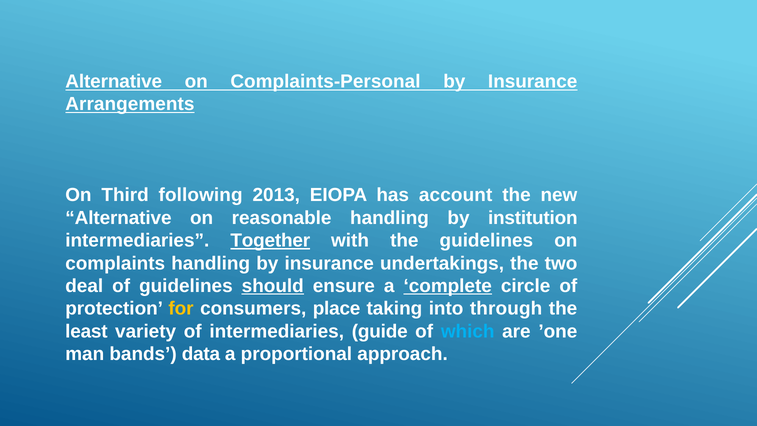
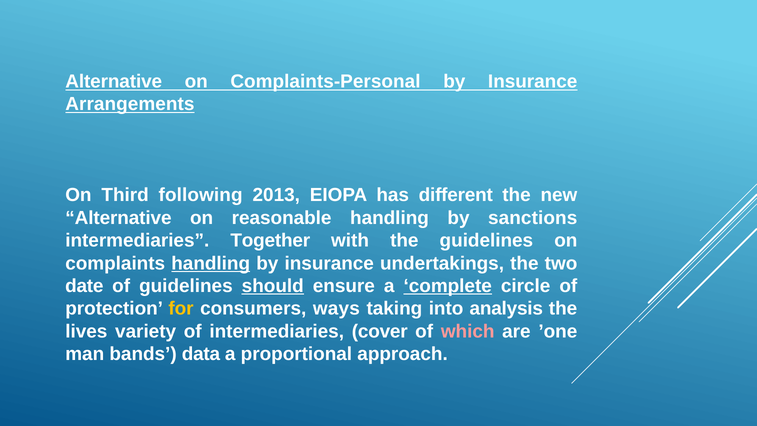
account: account -> different
institution: institution -> sanctions
Together underline: present -> none
handling at (211, 263) underline: none -> present
deal: deal -> date
place: place -> ways
through: through -> analysis
least: least -> lives
guide: guide -> cover
which colour: light blue -> pink
